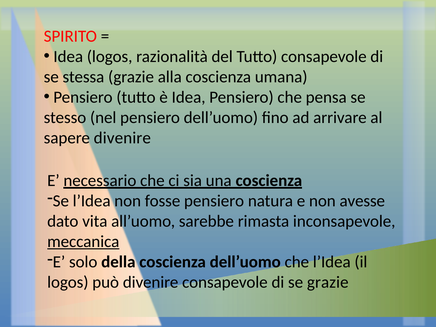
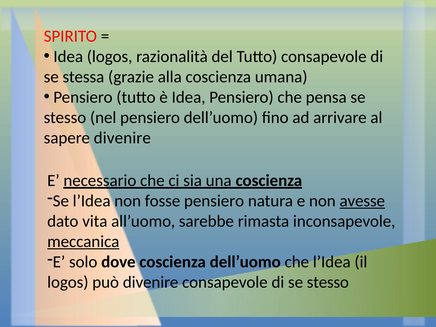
avesse underline: none -> present
della: della -> dove
di se grazie: grazie -> stesso
